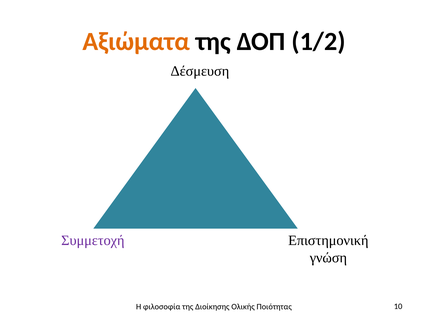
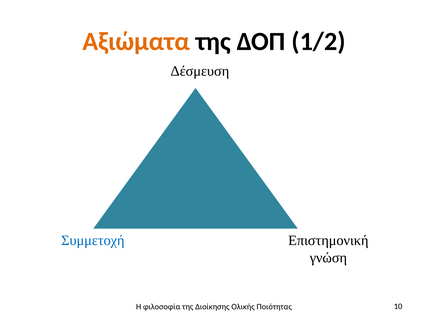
Συμμετοχή colour: purple -> blue
